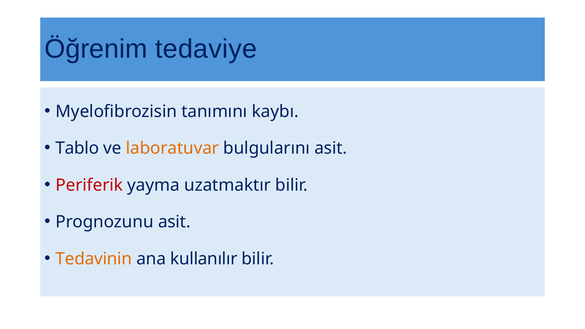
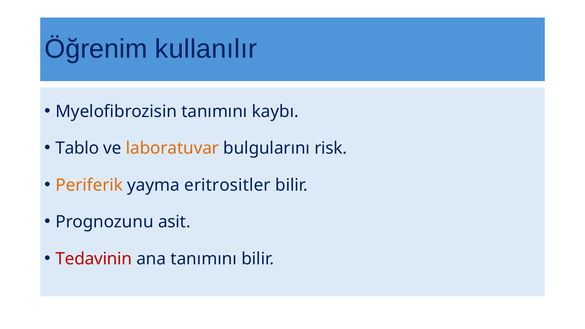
tedaviye: tedaviye -> kullanılır
bulgularını asit: asit -> risk
Periferik colour: red -> orange
uzatmaktır: uzatmaktır -> eritrositler
Tedavinin colour: orange -> red
ana kullanılır: kullanılır -> tanımını
